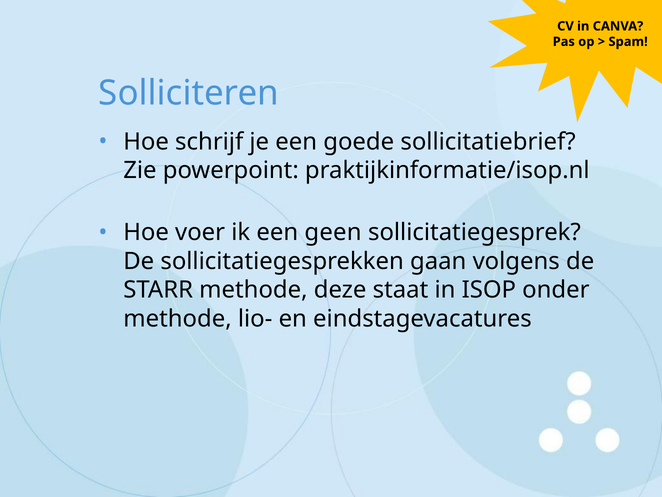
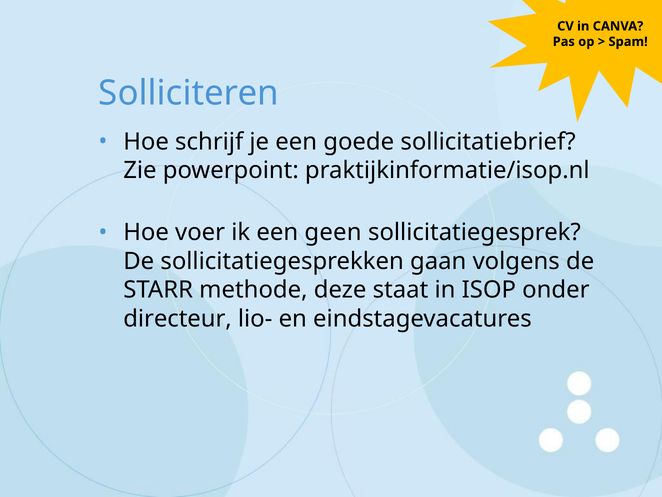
methode at (177, 318): methode -> directeur
